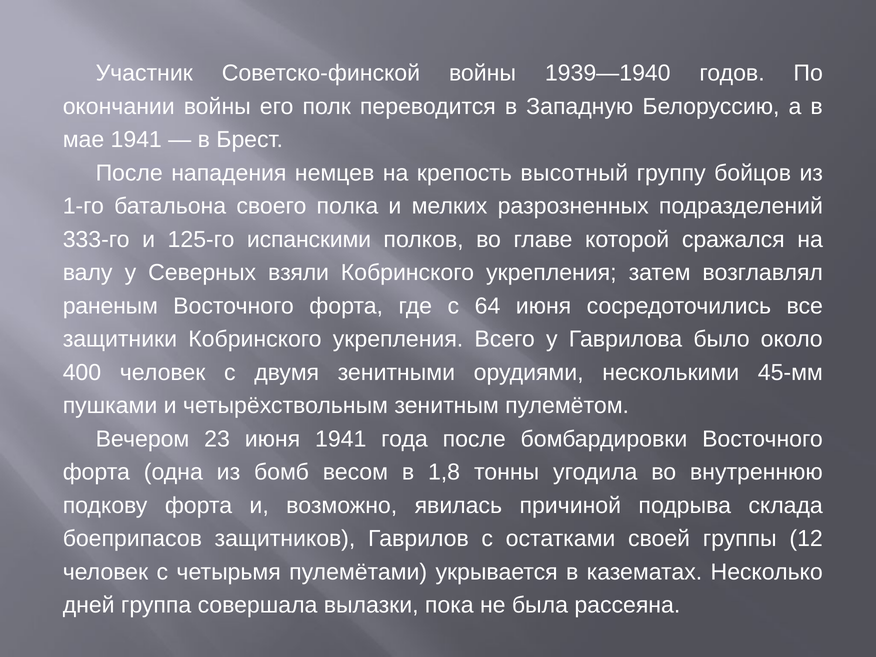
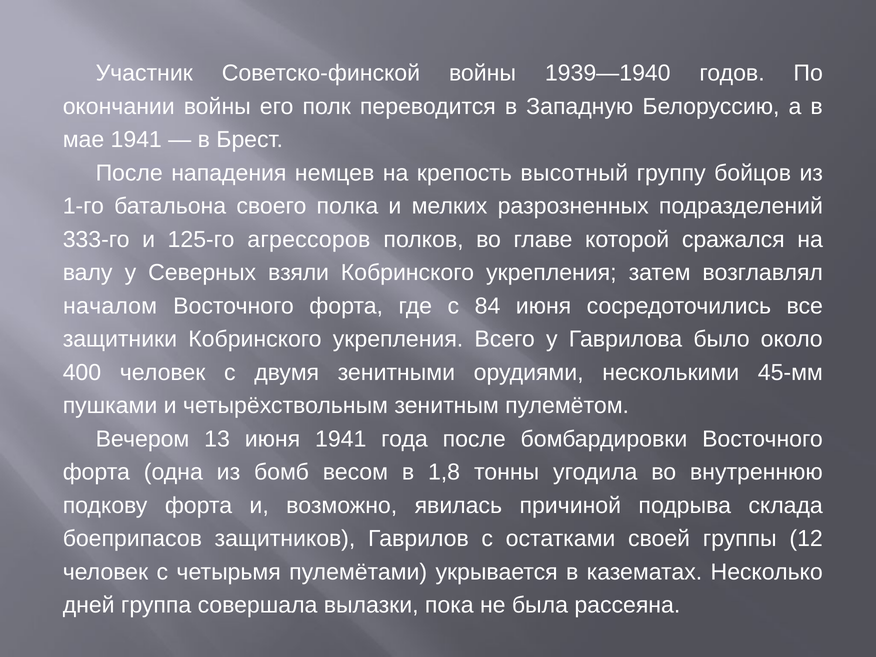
испанскими: испанскими -> агрессоров
раненым: раненым -> началом
64: 64 -> 84
23: 23 -> 13
